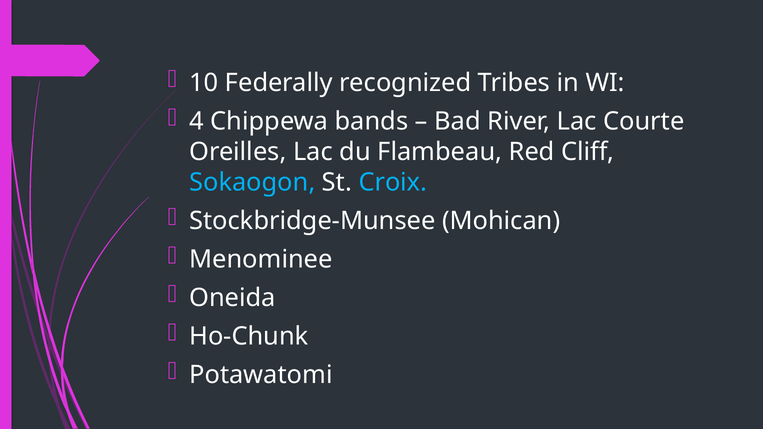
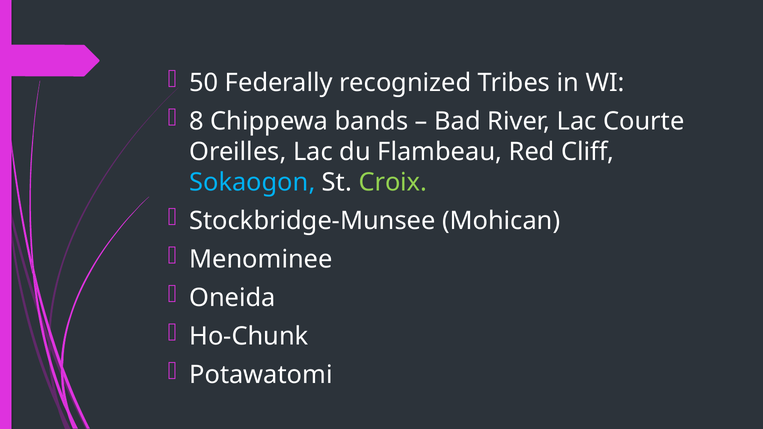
10: 10 -> 50
4: 4 -> 8
Croix colour: light blue -> light green
